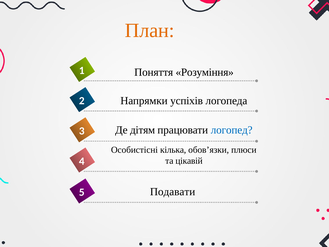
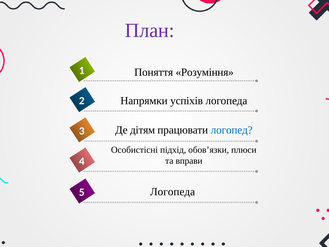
План colour: orange -> purple
кілька: кілька -> підхід
цікавій: цікавій -> вправи
Подавати at (173, 191): Подавати -> Логопеда
